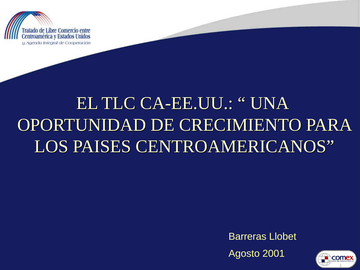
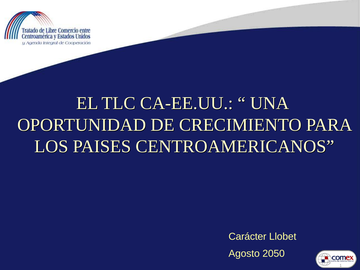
Barreras: Barreras -> Carácter
2001: 2001 -> 2050
